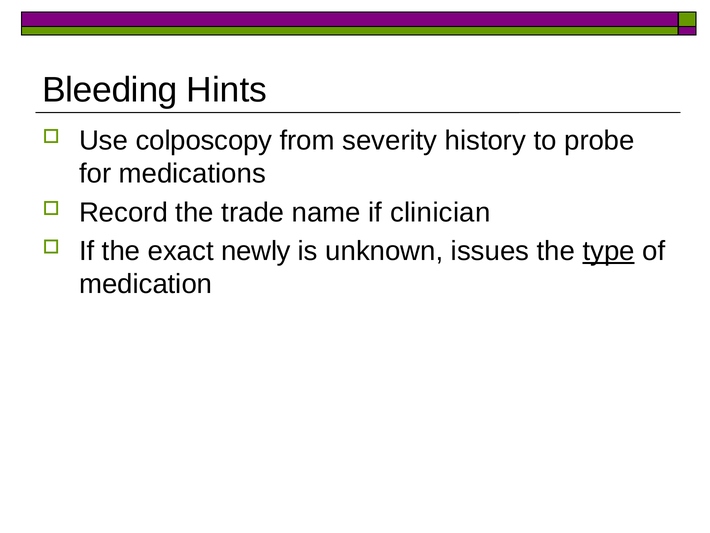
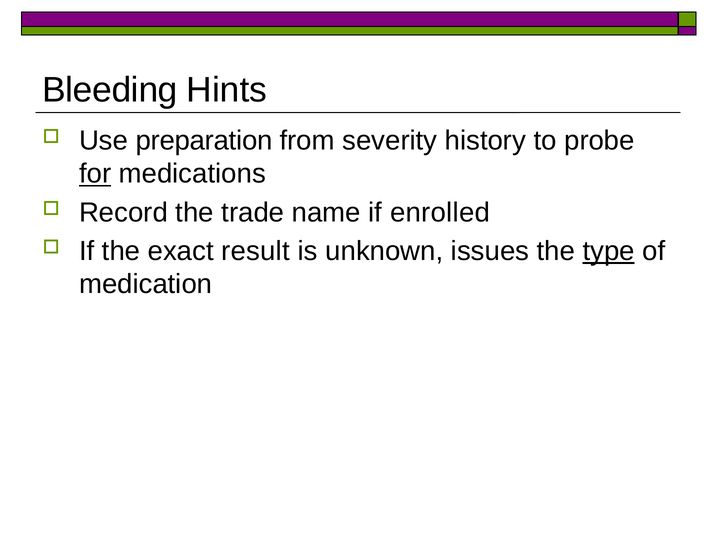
colposcopy: colposcopy -> preparation
for underline: none -> present
clinician: clinician -> enrolled
newly: newly -> result
